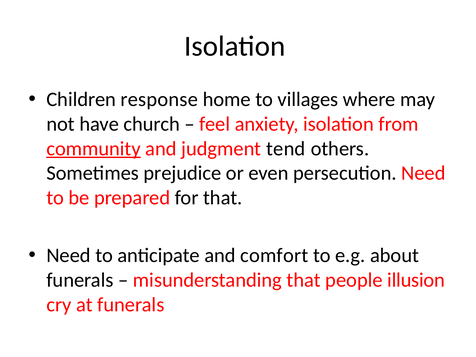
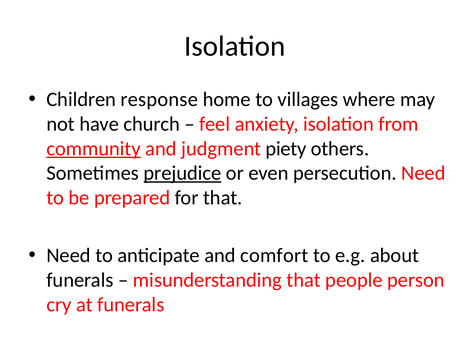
tend: tend -> piety
prejudice underline: none -> present
illusion: illusion -> person
